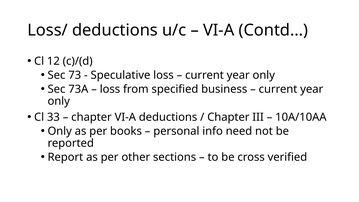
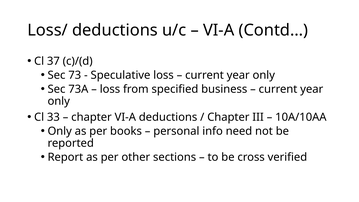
12: 12 -> 37
